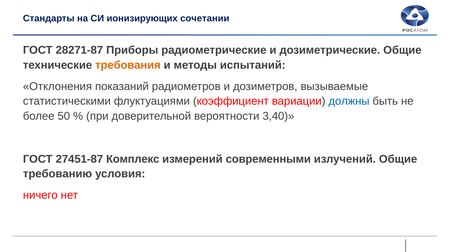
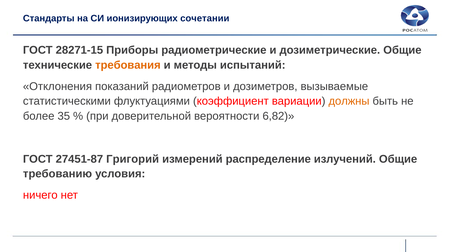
28271-87: 28271-87 -> 28271-15
должны colour: blue -> orange
50: 50 -> 35
3,40: 3,40 -> 6,82
Комплекс: Комплекс -> Григорий
современными: современными -> распределение
